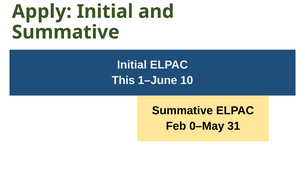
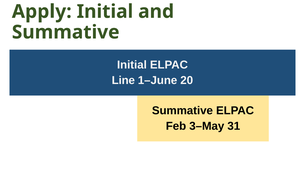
This: This -> Line
10: 10 -> 20
0–May: 0–May -> 3–May
